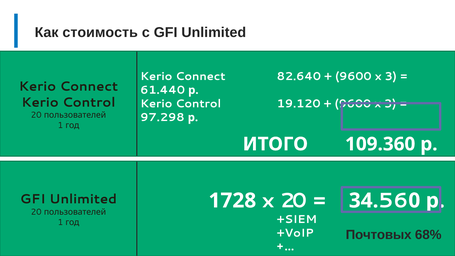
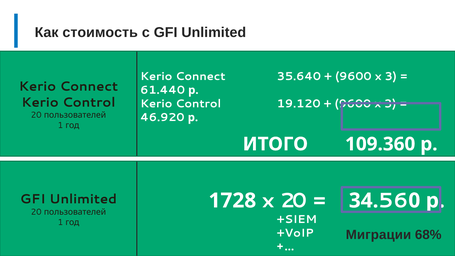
82.640: 82.640 -> 35.640
97.298: 97.298 -> 46.920
Почтовых: Почтовых -> Миграции
